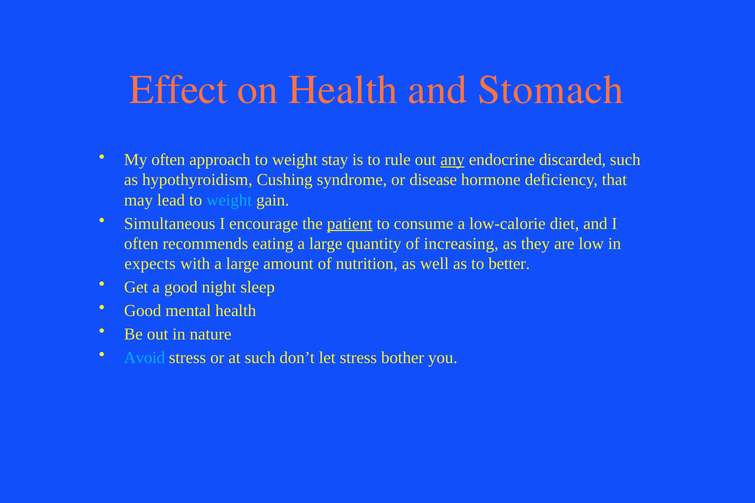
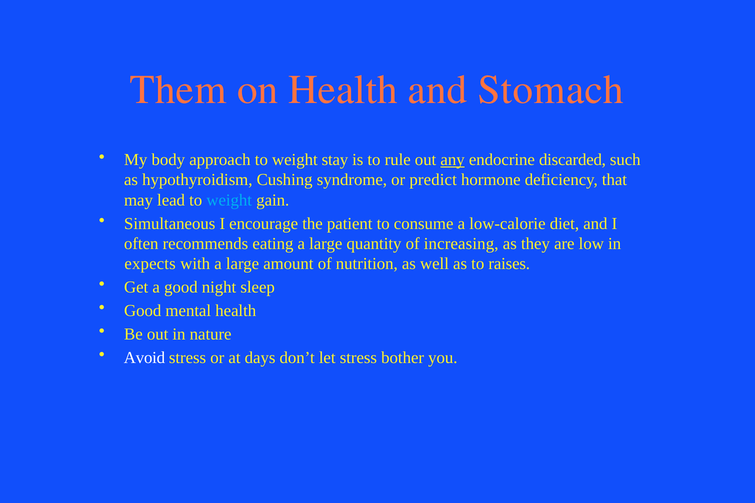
Effect: Effect -> Them
My often: often -> body
disease: disease -> predict
patient underline: present -> none
better: better -> raises
Avoid colour: light blue -> white
at such: such -> days
